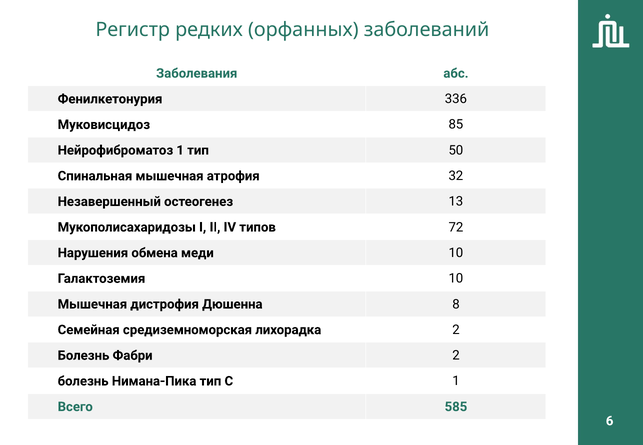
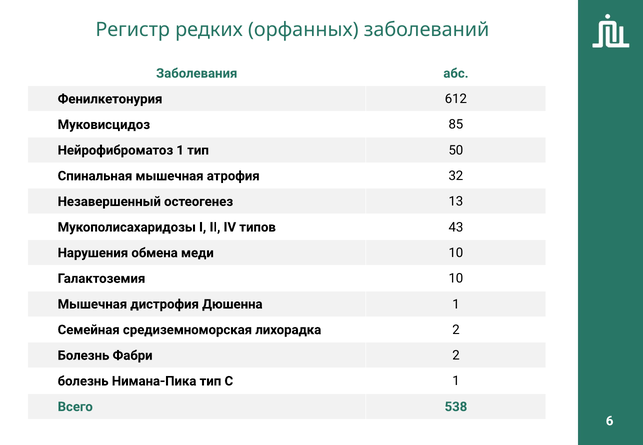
336: 336 -> 612
72: 72 -> 43
Дюшенна 8: 8 -> 1
585: 585 -> 538
